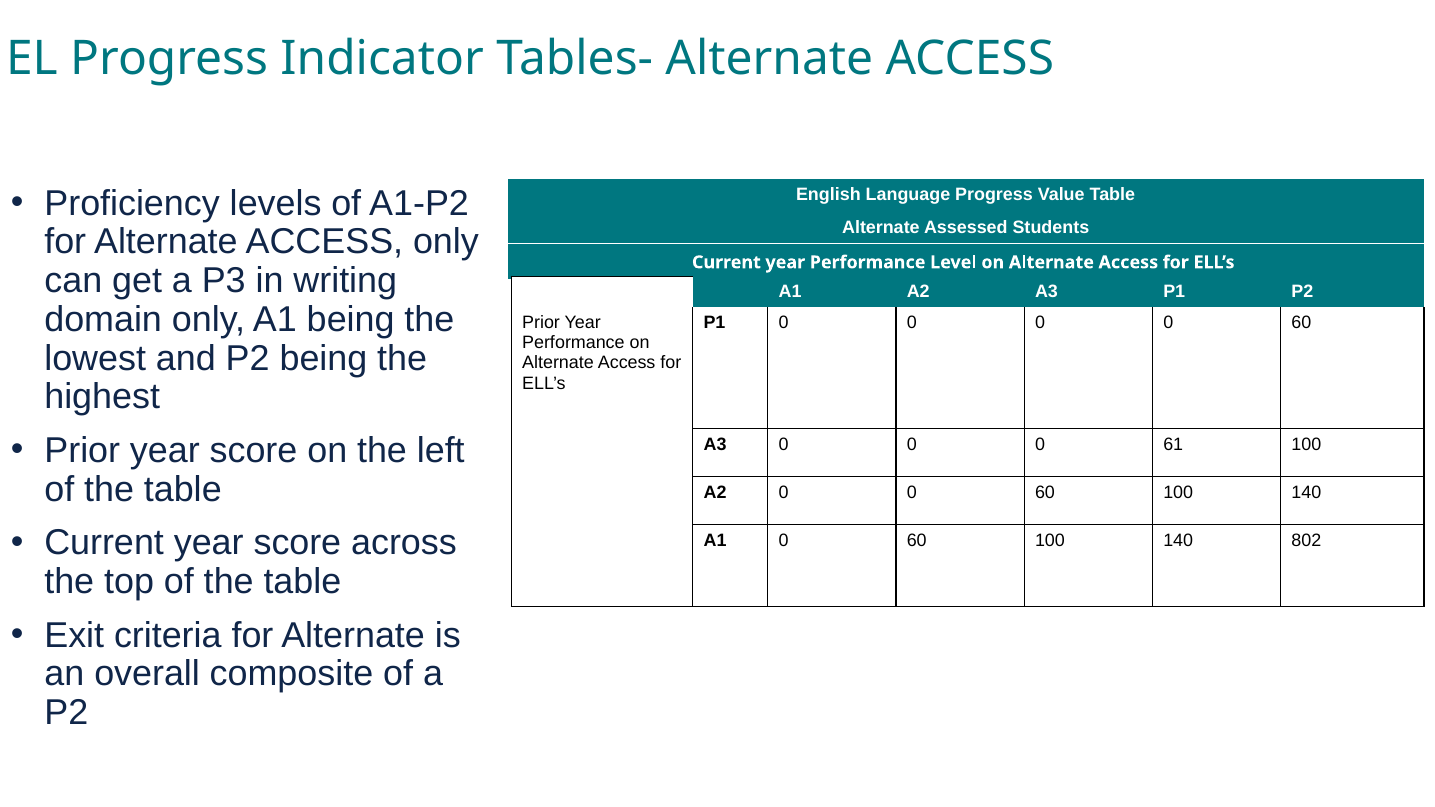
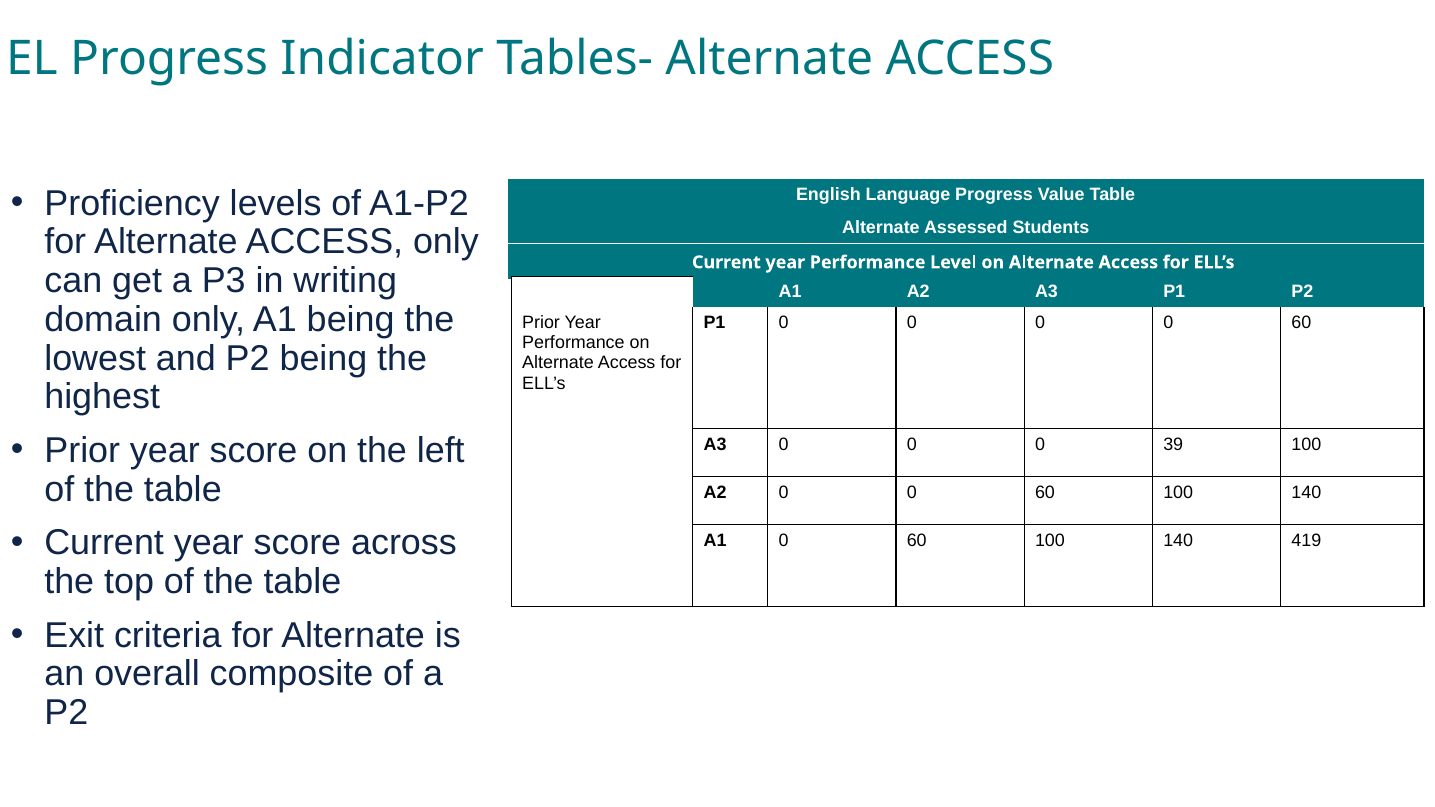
61: 61 -> 39
802: 802 -> 419
